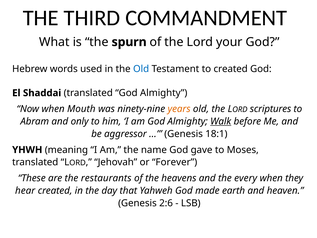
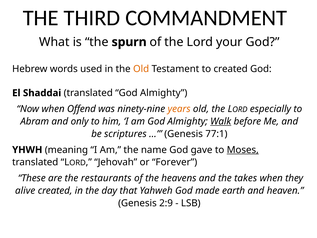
Old at (141, 69) colour: blue -> orange
Mouth: Mouth -> Offend
scriptures: scriptures -> especially
aggressor: aggressor -> scriptures
18:1: 18:1 -> 77:1
Moses underline: none -> present
every: every -> takes
hear: hear -> alive
2:6: 2:6 -> 2:9
